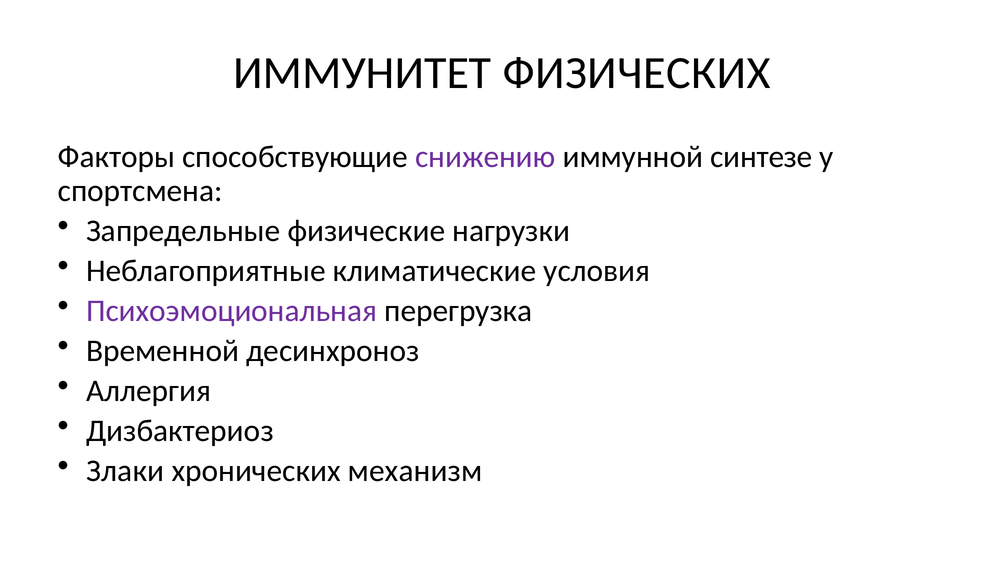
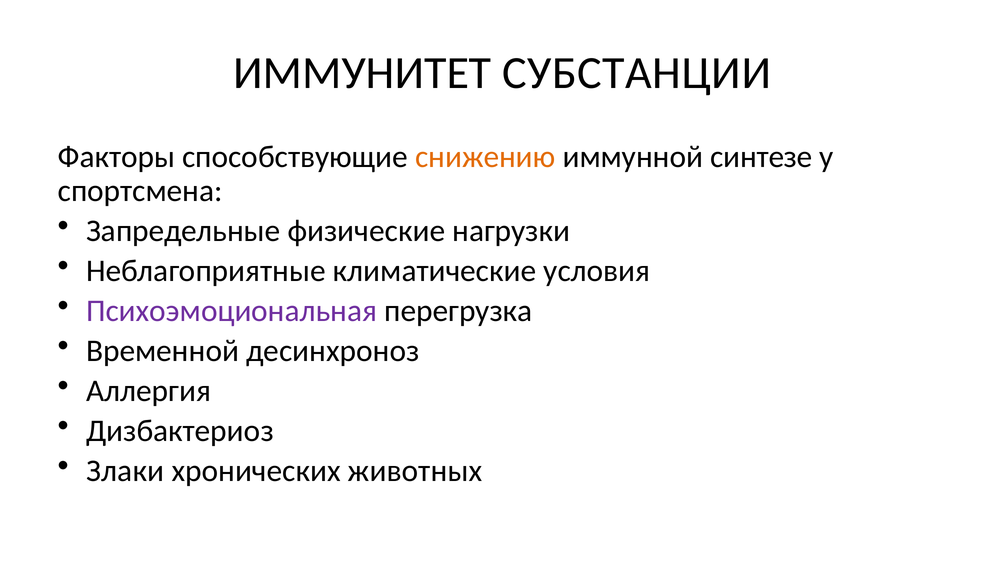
ФИЗИЧЕСКИХ: ФИЗИЧЕСКИХ -> СУБСТАНЦИИ
снижению colour: purple -> orange
механизм: механизм -> животных
